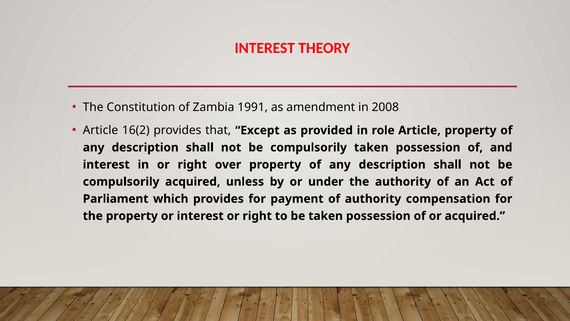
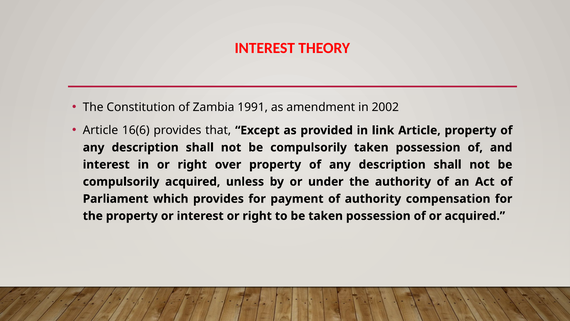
2008: 2008 -> 2002
16(2: 16(2 -> 16(6
role: role -> link
